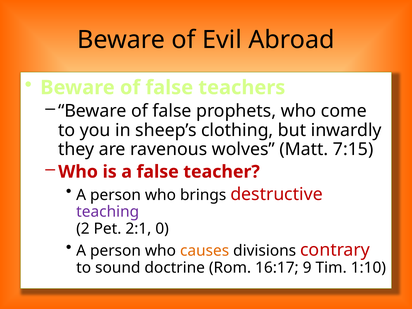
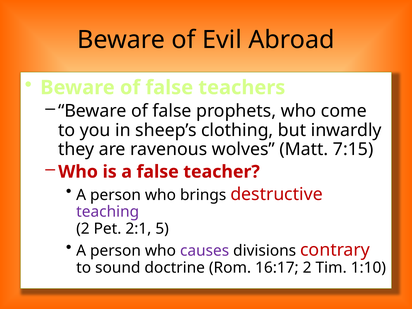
0: 0 -> 5
causes colour: orange -> purple
16:17 9: 9 -> 2
